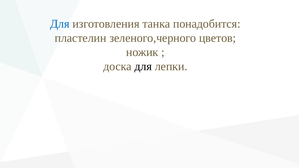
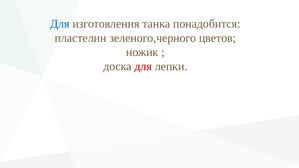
для at (143, 66) colour: black -> red
